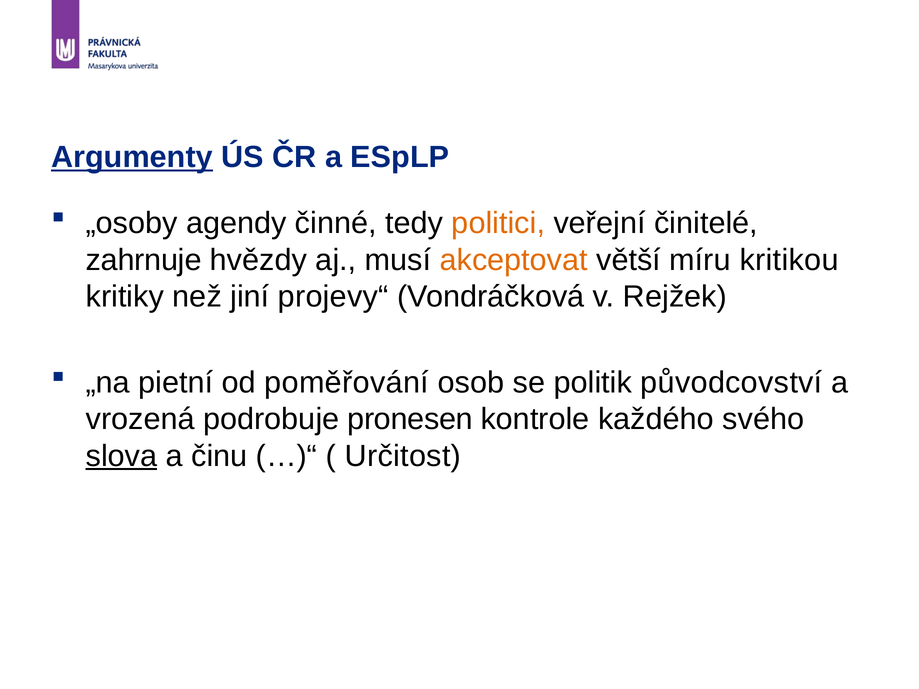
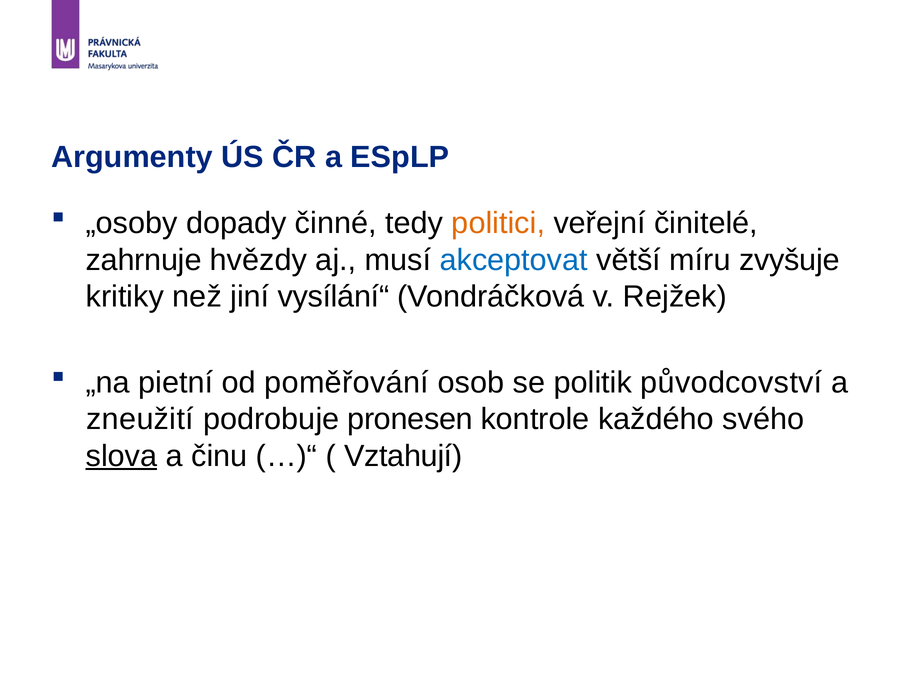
Argumenty underline: present -> none
agendy: agendy -> dopady
akceptovat colour: orange -> blue
kritikou: kritikou -> zvyšuje
projevy“: projevy“ -> vysílání“
vrozená: vrozená -> zneužití
Určitost: Určitost -> Vztahují
